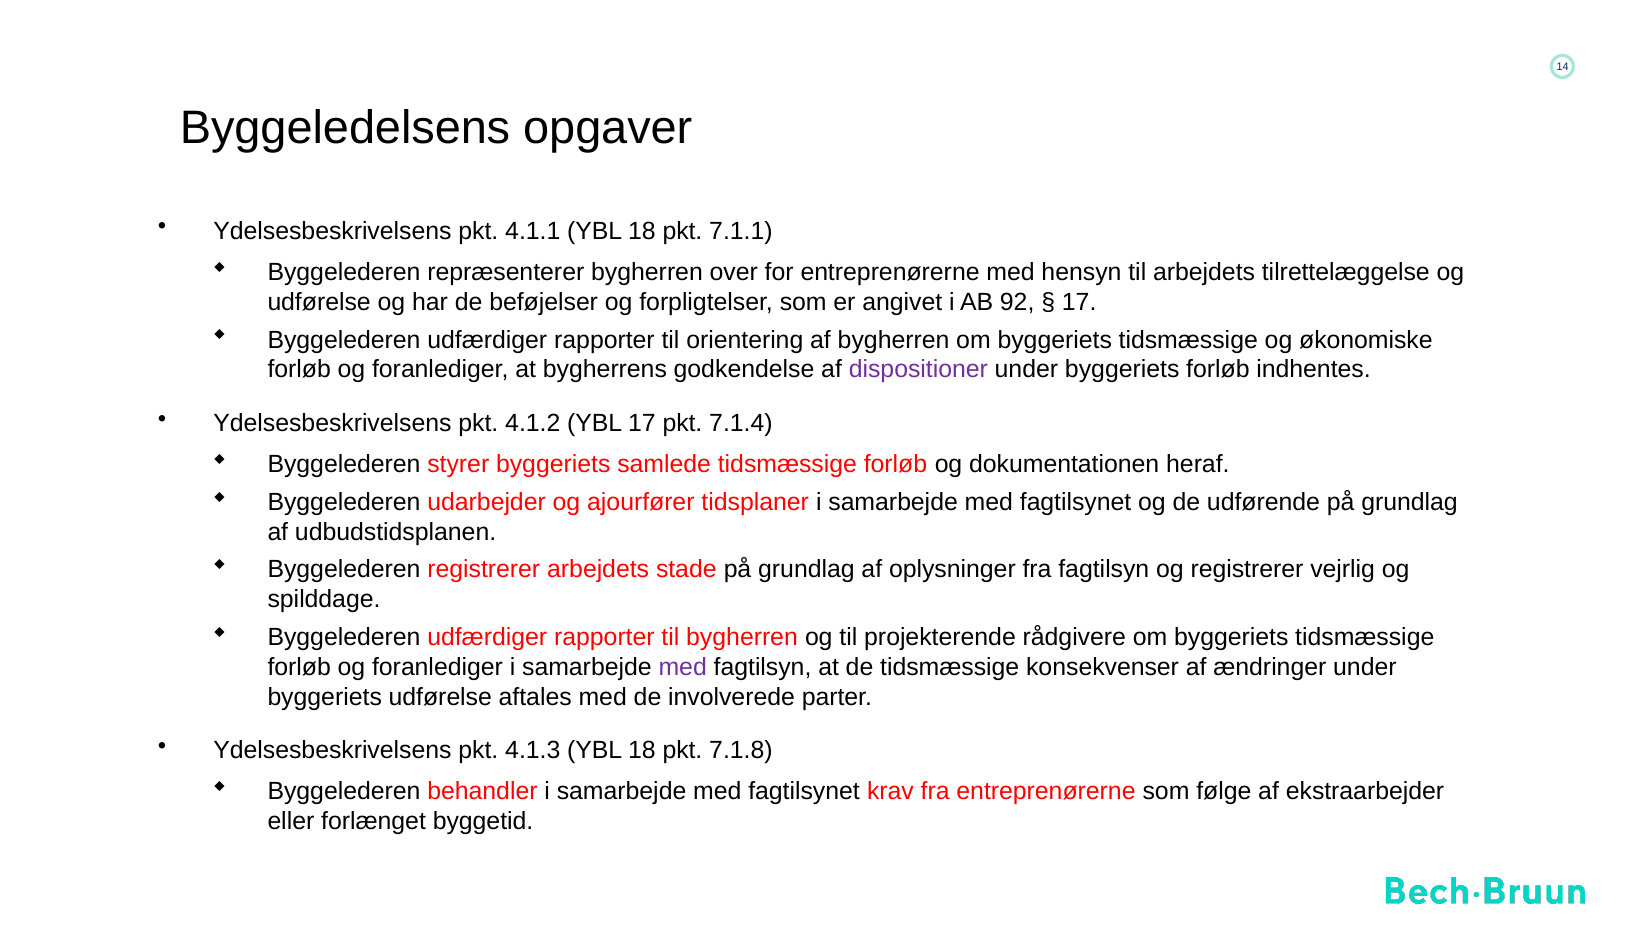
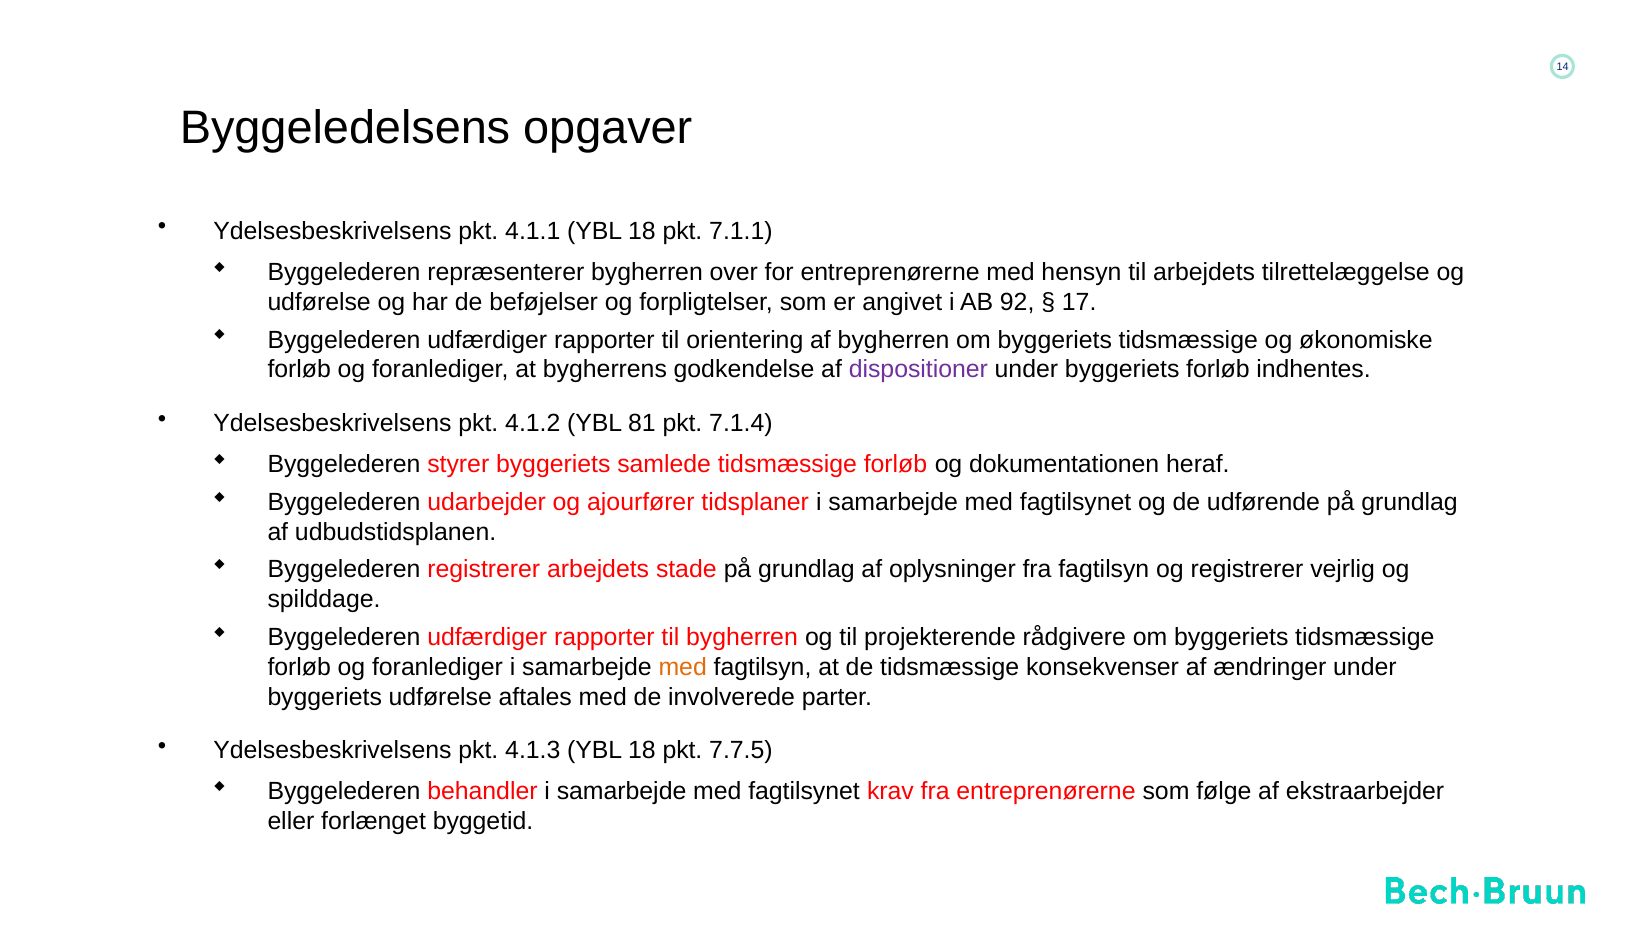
YBL 17: 17 -> 81
med at (683, 667) colour: purple -> orange
7.1.8: 7.1.8 -> 7.7.5
